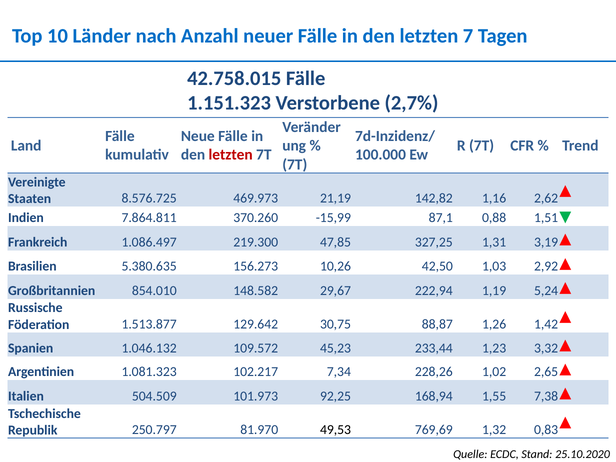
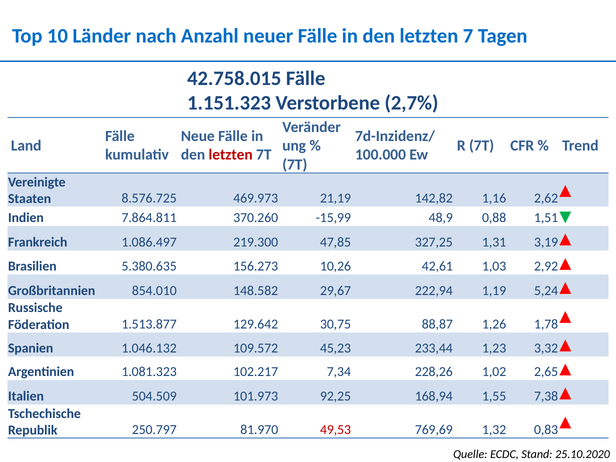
87,1: 87,1 -> 48,9
42,50: 42,50 -> 42,61
1,42: 1,42 -> 1,78
49,53 colour: black -> red
